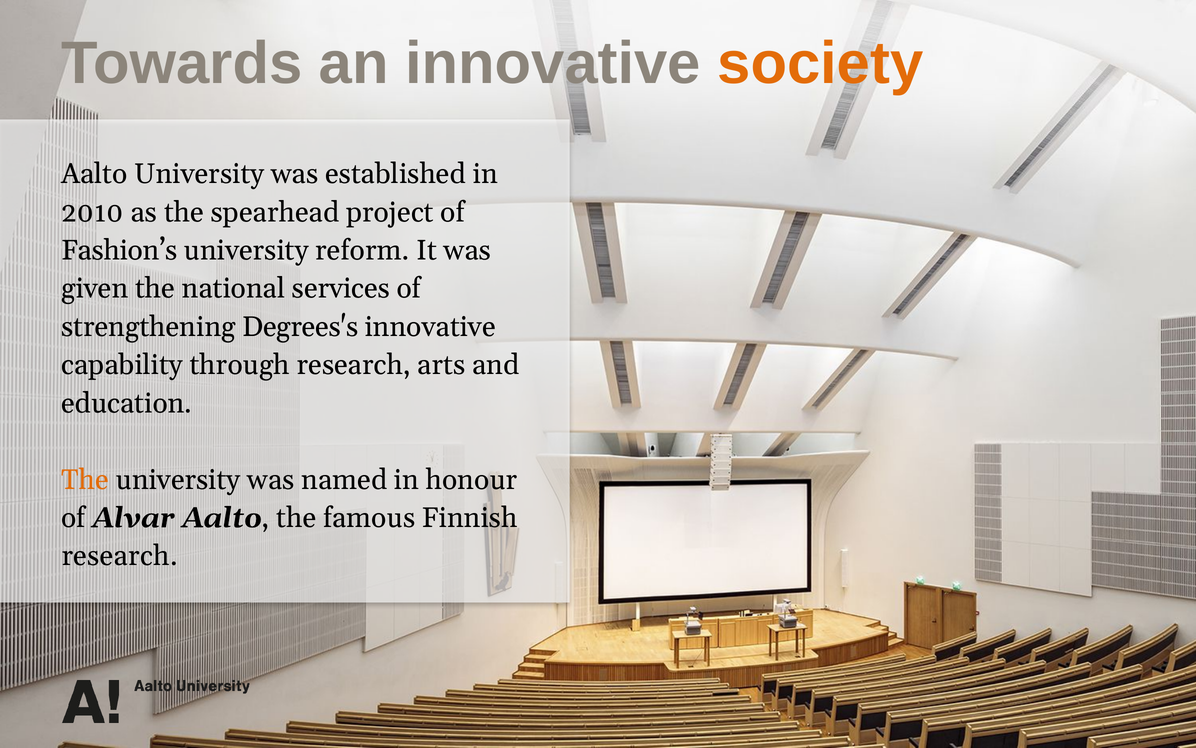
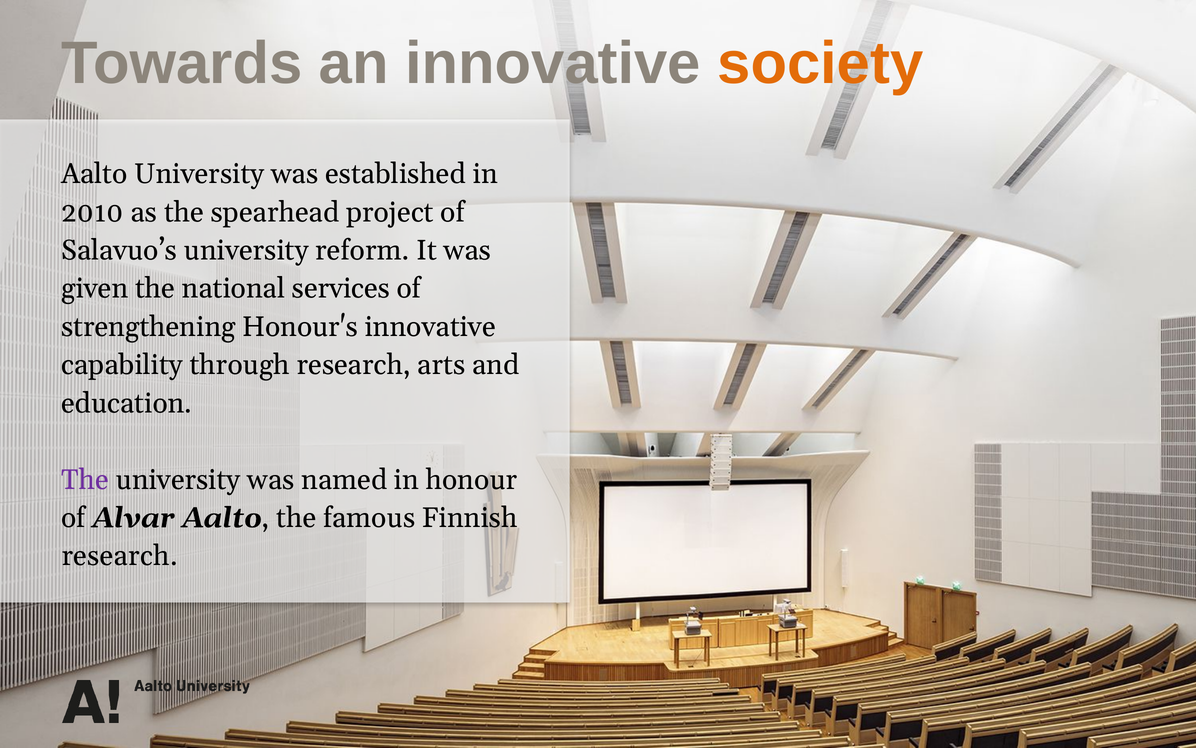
Fashion’s: Fashion’s -> Salavuo’s
Degrees's: Degrees's -> Honour's
The at (85, 479) colour: orange -> purple
